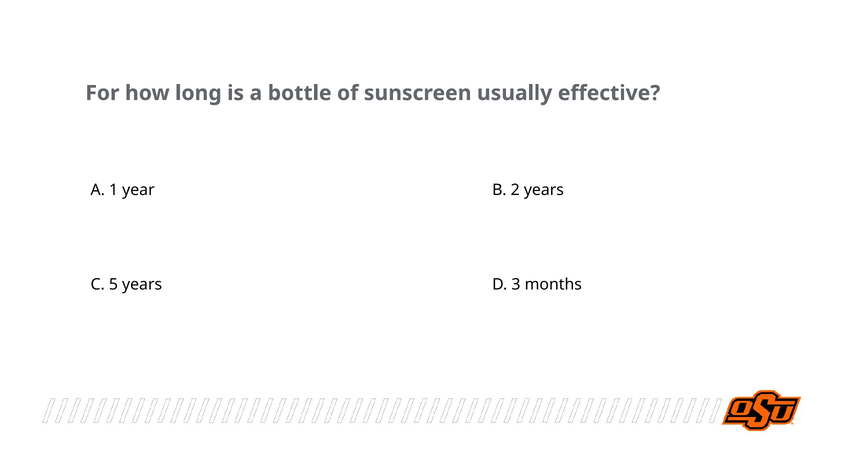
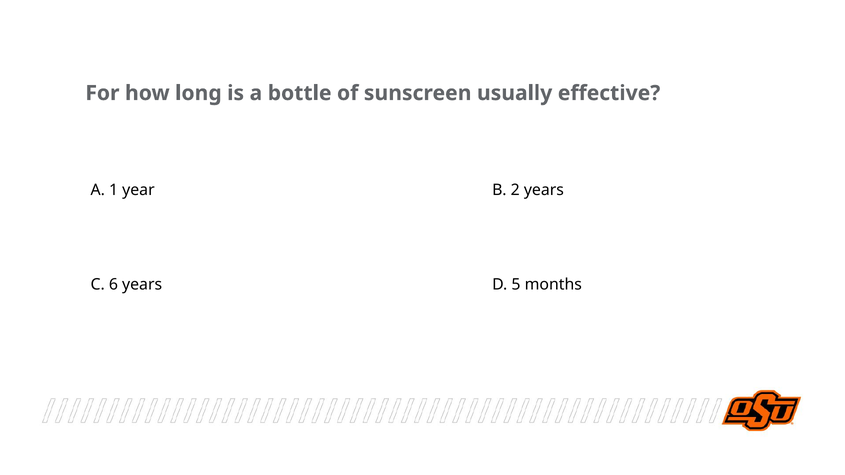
5: 5 -> 6
3: 3 -> 5
